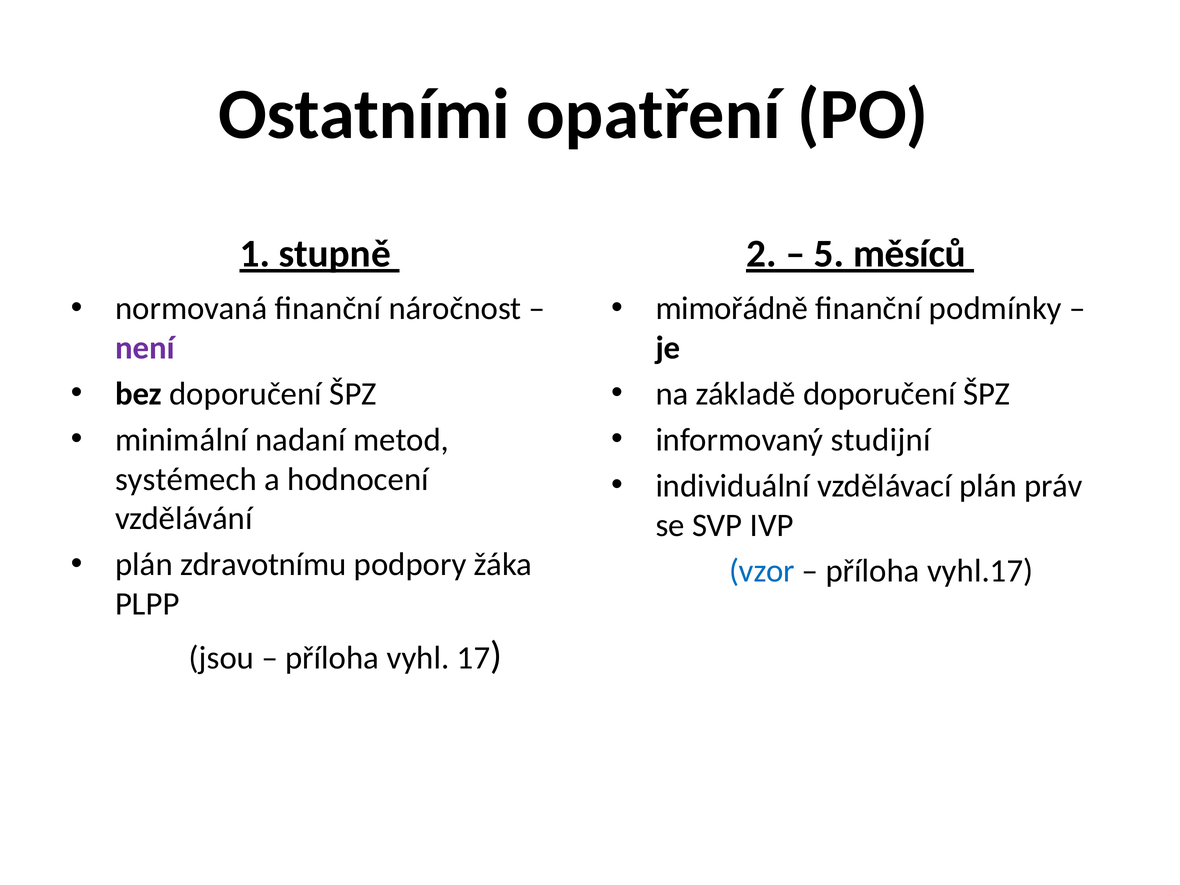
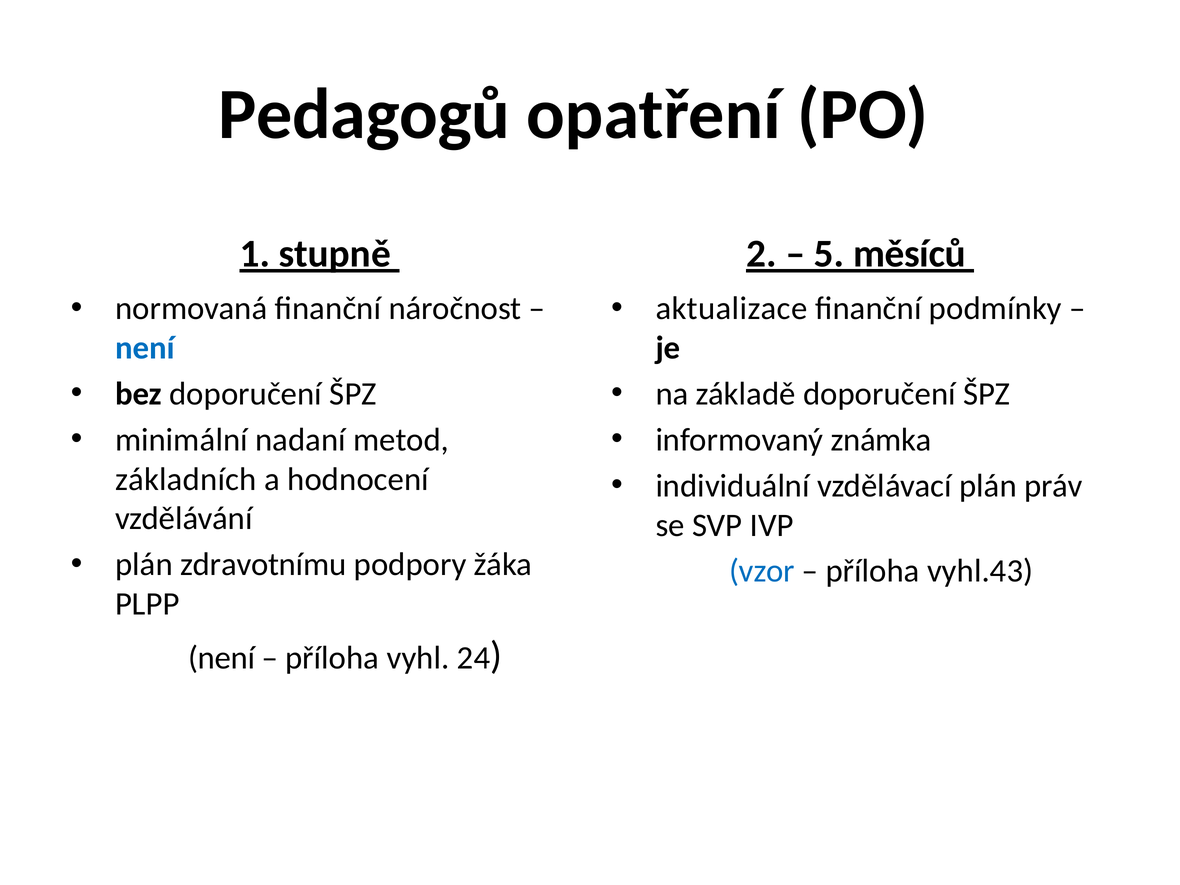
Ostatními: Ostatními -> Pedagogů
mimořádně: mimořádně -> aktualizace
není at (145, 348) colour: purple -> blue
studijní: studijní -> známka
systémech: systémech -> základních
vyhl.17: vyhl.17 -> vyhl.43
jsou at (221, 658): jsou -> není
17: 17 -> 24
